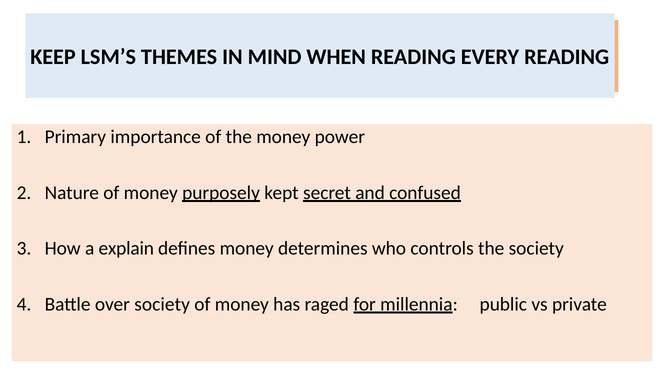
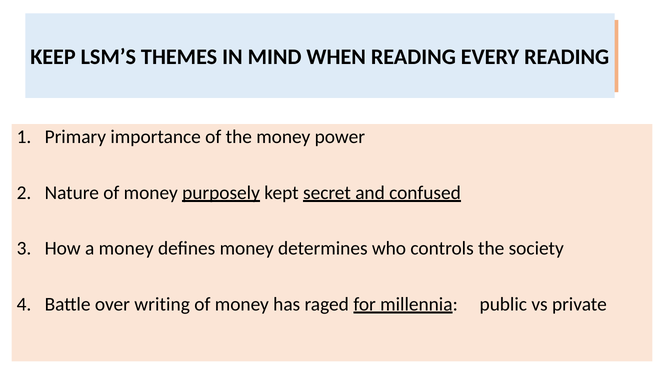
a explain: explain -> money
over society: society -> writing
